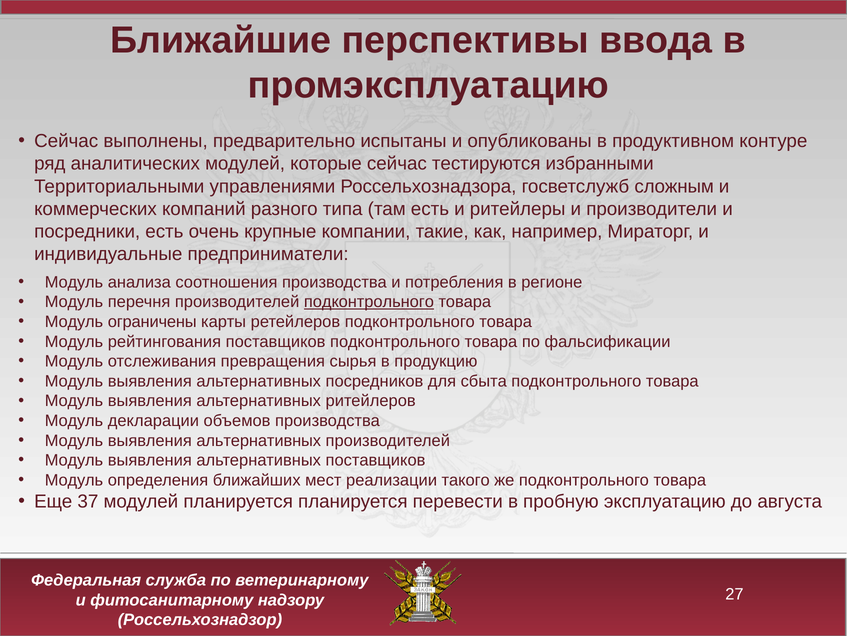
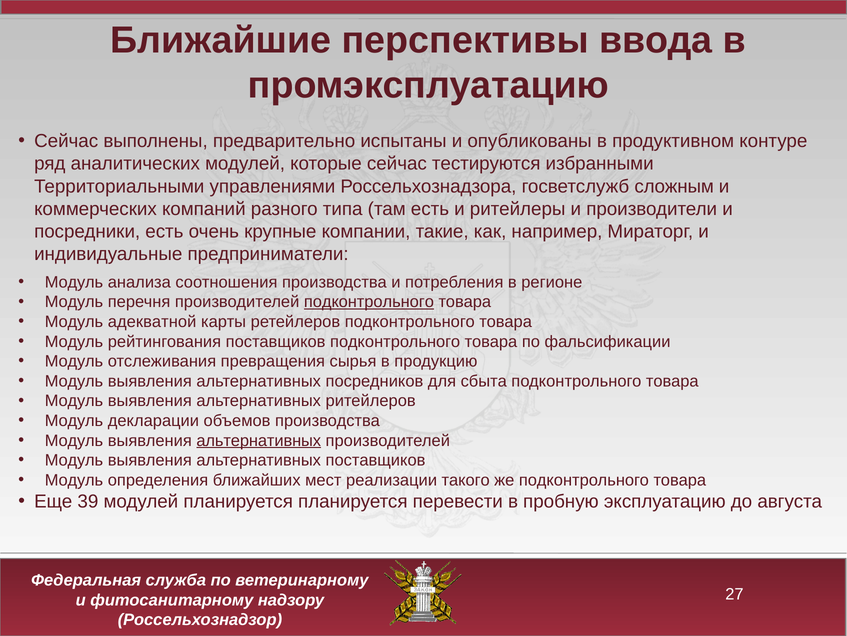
ограничены: ограничены -> адекватной
альтернативных at (259, 440) underline: none -> present
37: 37 -> 39
